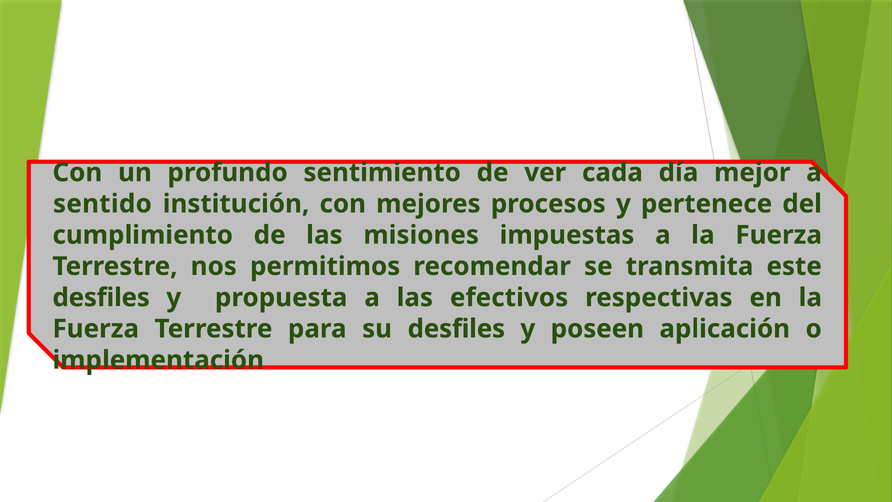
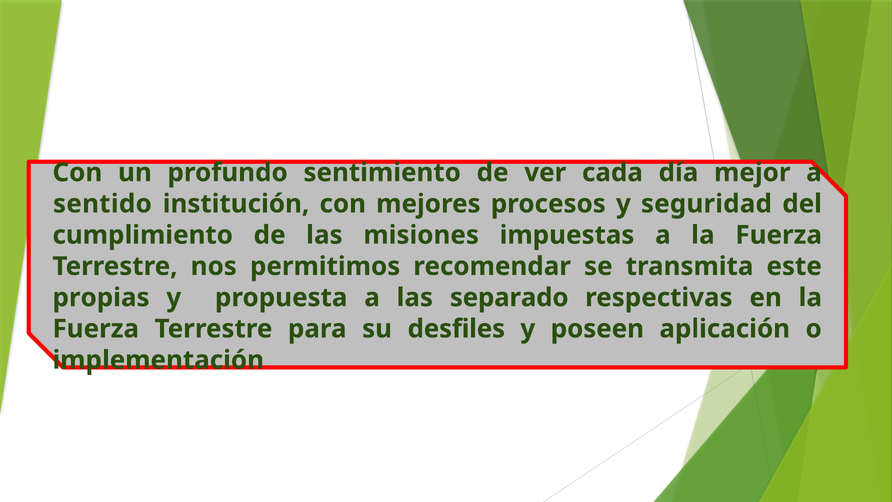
pertenece: pertenece -> seguridad
desfiles at (101, 297): desfiles -> propias
efectivos: efectivos -> separado
